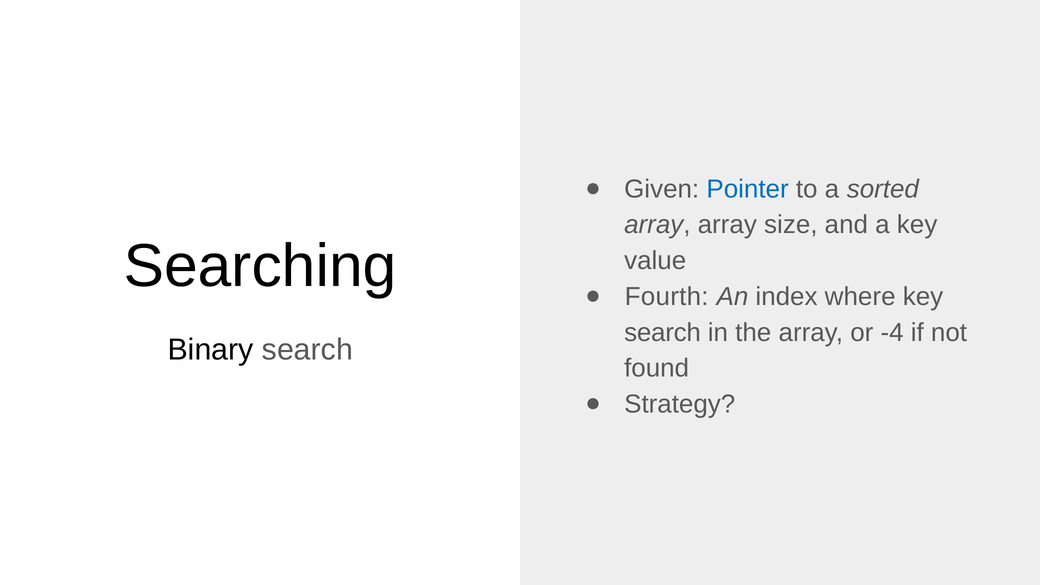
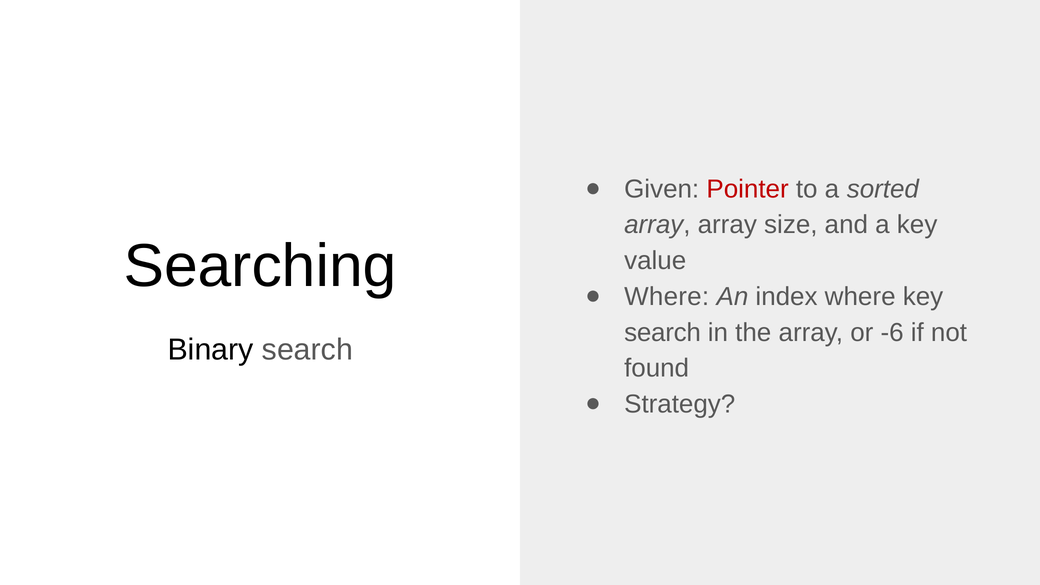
Pointer colour: blue -> red
Fourth at (667, 297): Fourth -> Where
-4: -4 -> -6
